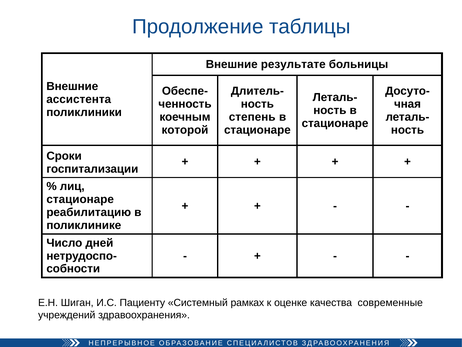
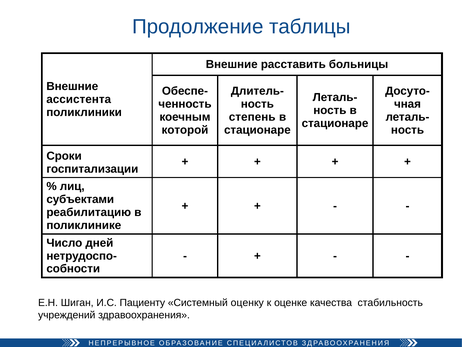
результате: результате -> расставить
стационаре at (80, 199): стационаре -> субъектами
рамках: рамках -> оценку
современные: современные -> стабильность
